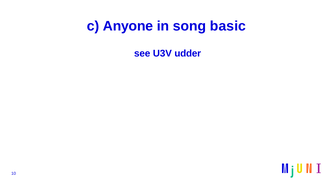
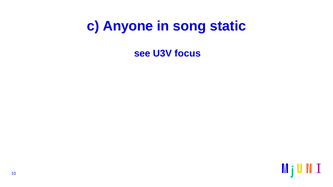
basic: basic -> static
udder: udder -> focus
